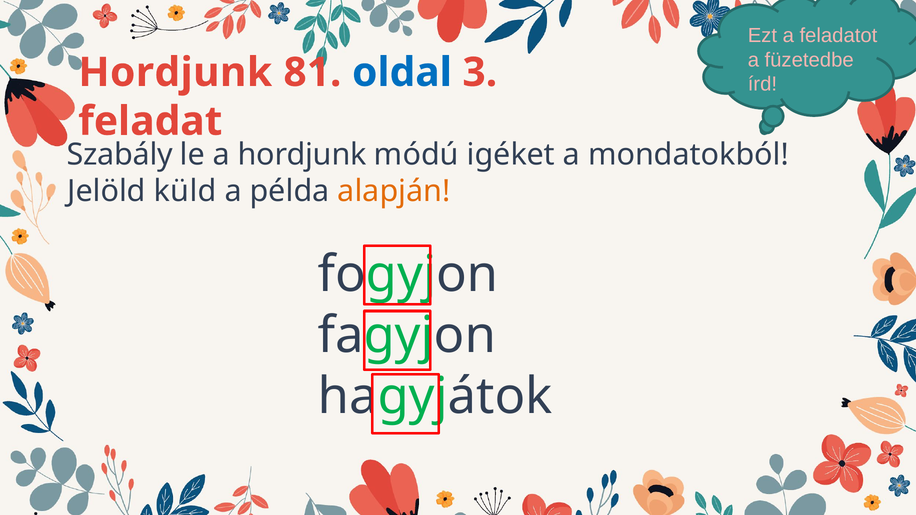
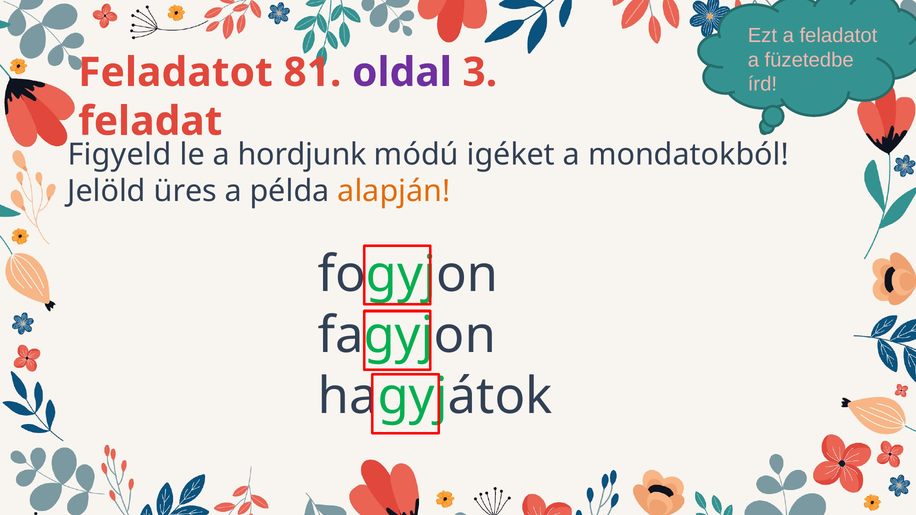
Hordjunk at (175, 73): Hordjunk -> Feladatot
oldal colour: blue -> purple
Szabály: Szabály -> Figyeld
küld: küld -> üres
